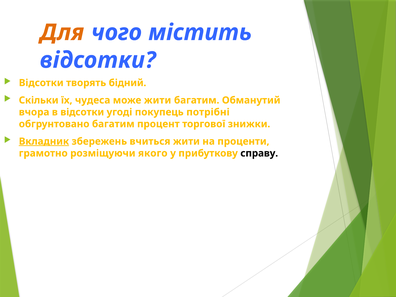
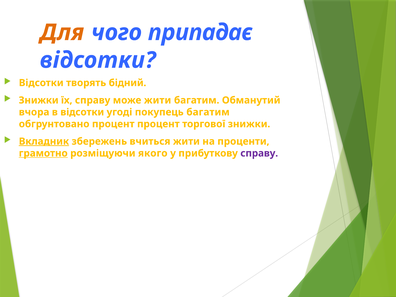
містить: містить -> припадає
Скільки at (39, 100): Скільки -> Знижки
їх чудеса: чудеса -> справу
покупець потрібні: потрібні -> багатим
обгрунтовано багатим: багатим -> процент
грамотно underline: none -> present
справу at (259, 153) colour: black -> purple
